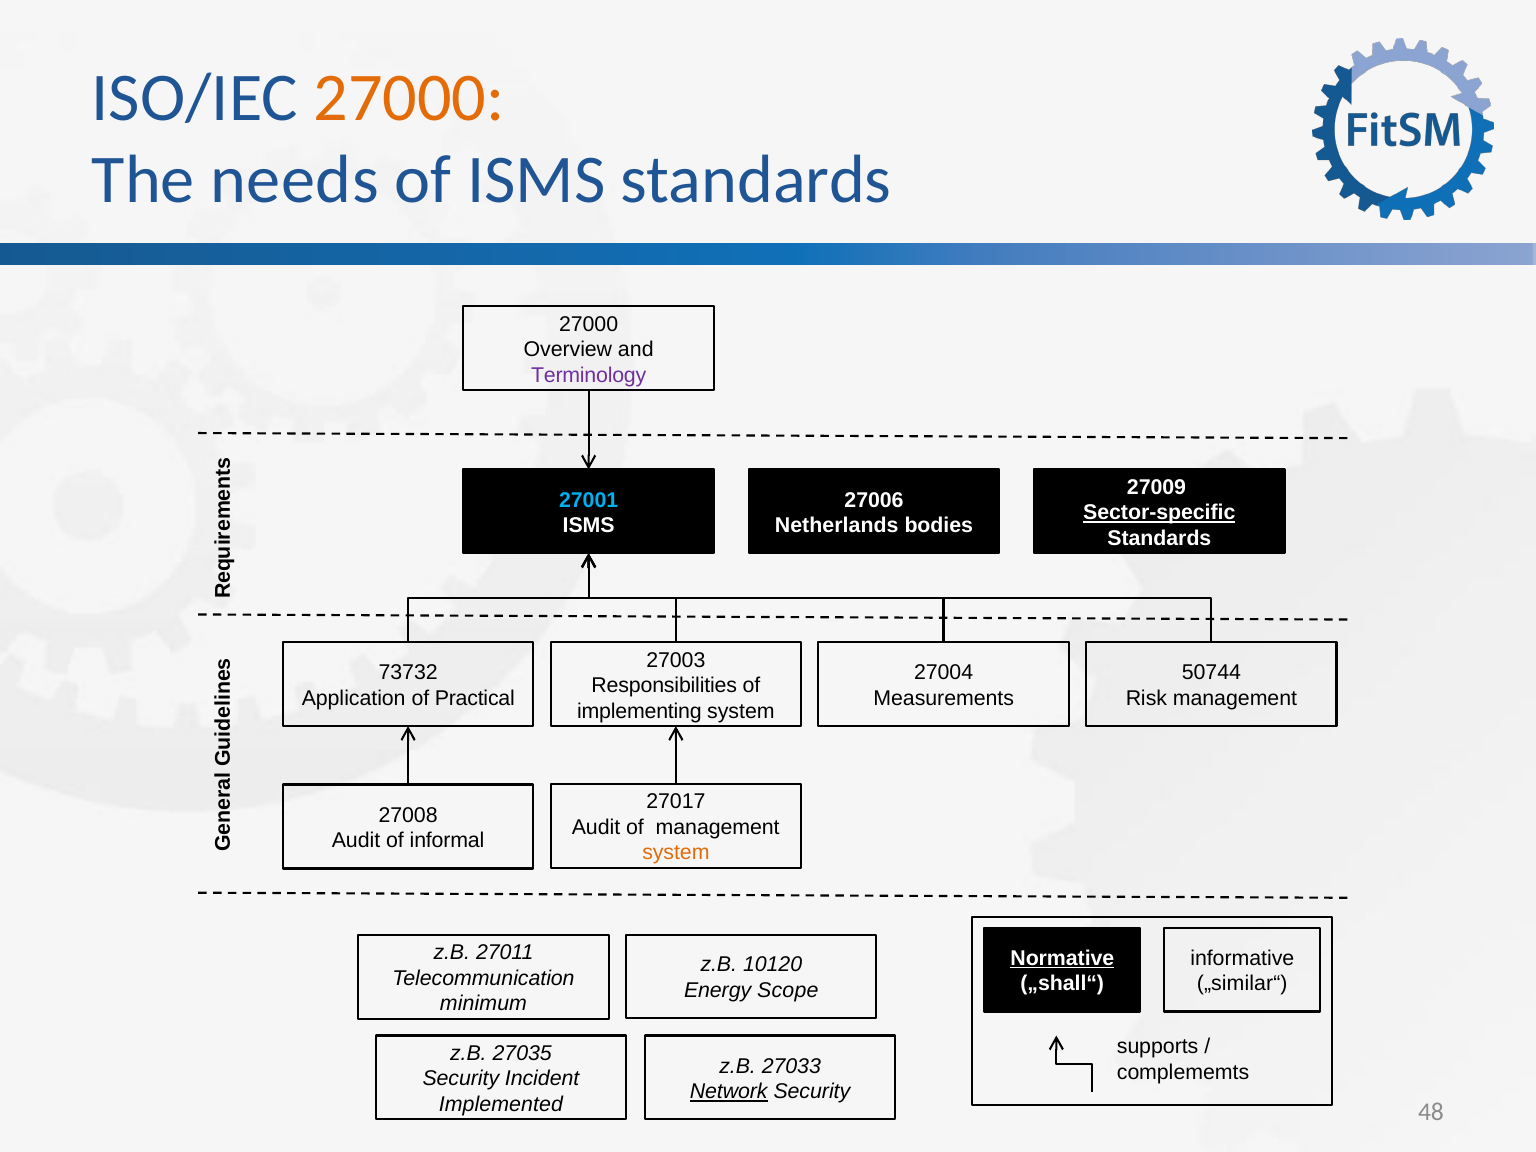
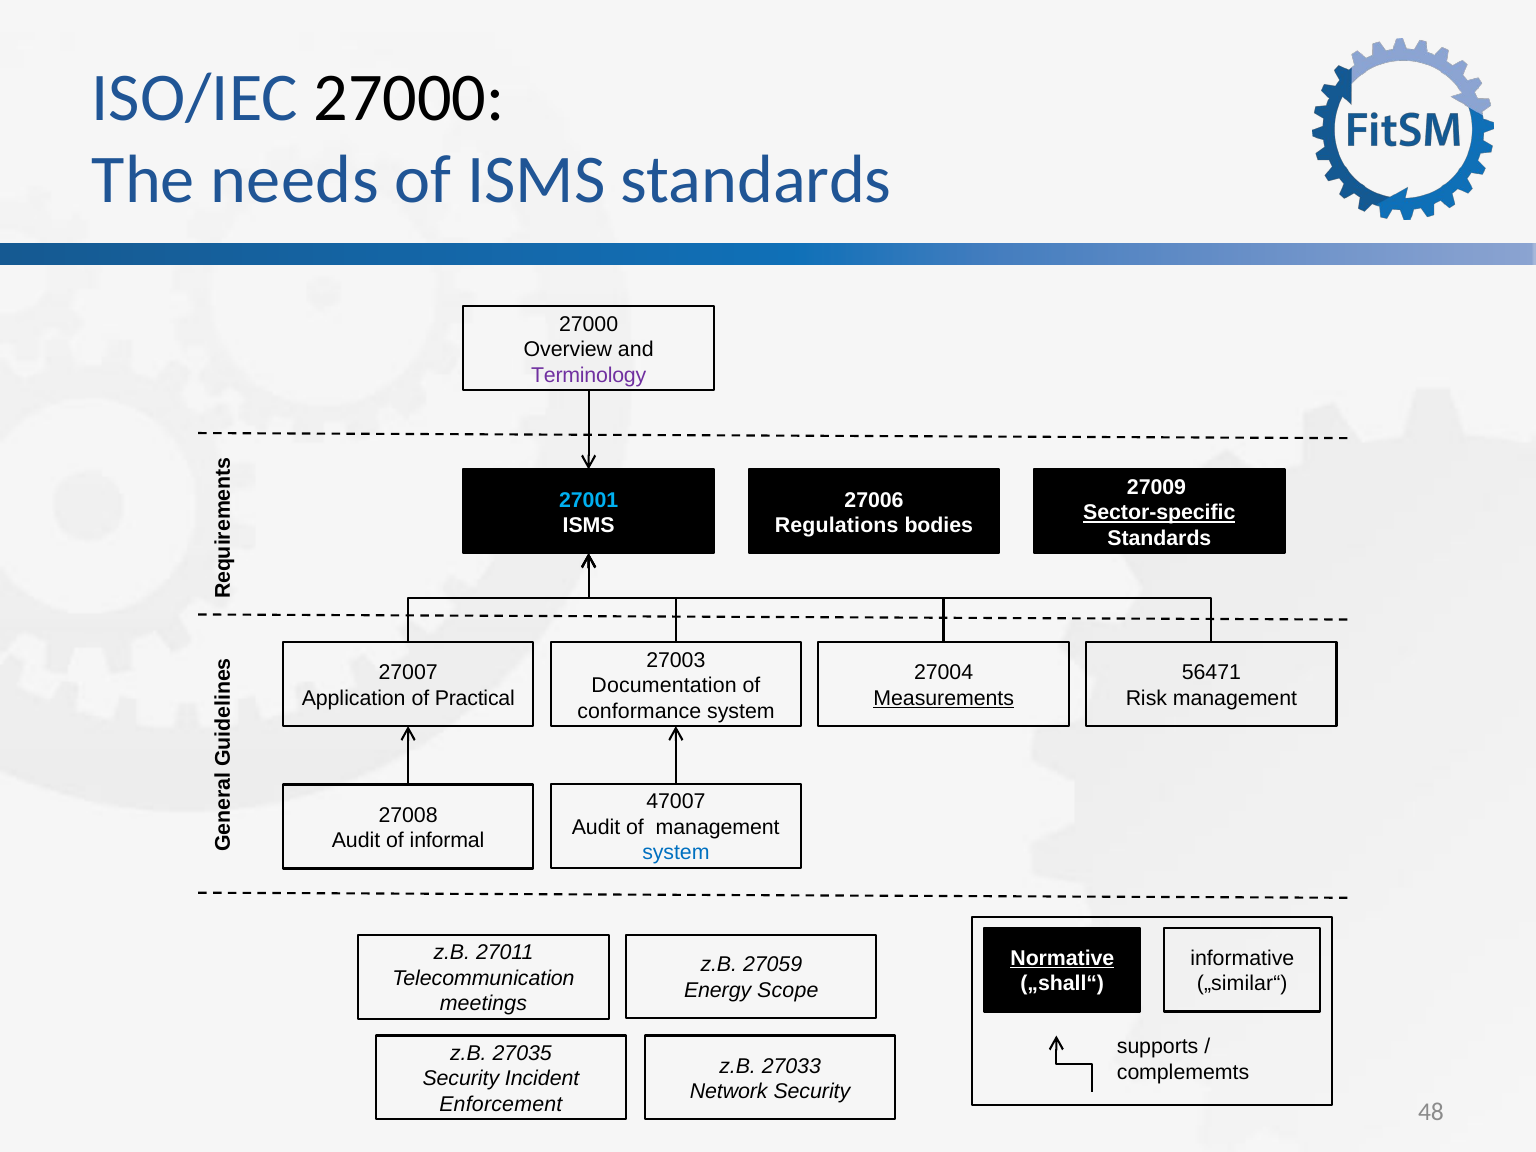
27000 at (409, 98) colour: orange -> black
Netherlands: Netherlands -> Regulations
73732: 73732 -> 27007
50744: 50744 -> 56471
Responsibilities: Responsibilities -> Documentation
Measurements underline: none -> present
implementing: implementing -> conformance
27017: 27017 -> 47007
system at (676, 853) colour: orange -> blue
10120: 10120 -> 27059
minimum: minimum -> meetings
Network underline: present -> none
Implemented: Implemented -> Enforcement
